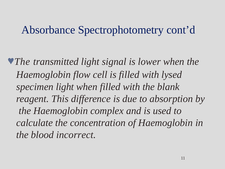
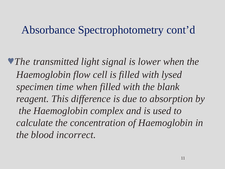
specimen light: light -> time
